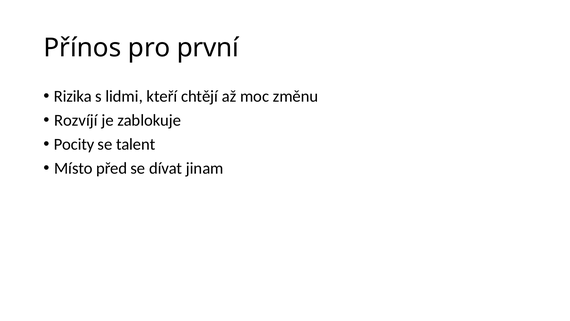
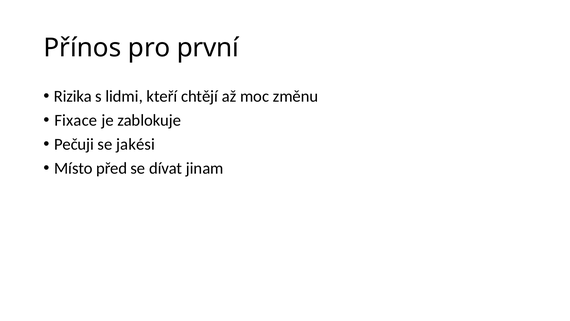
Rozvíjí: Rozvíjí -> Fixace
Pocity: Pocity -> Pečuji
talent: talent -> jakési
